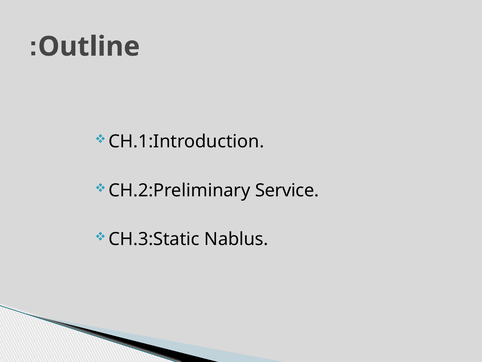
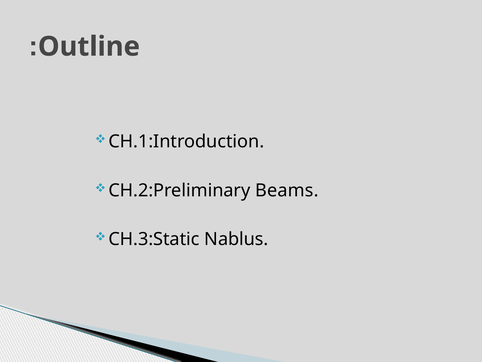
Service: Service -> Beams
